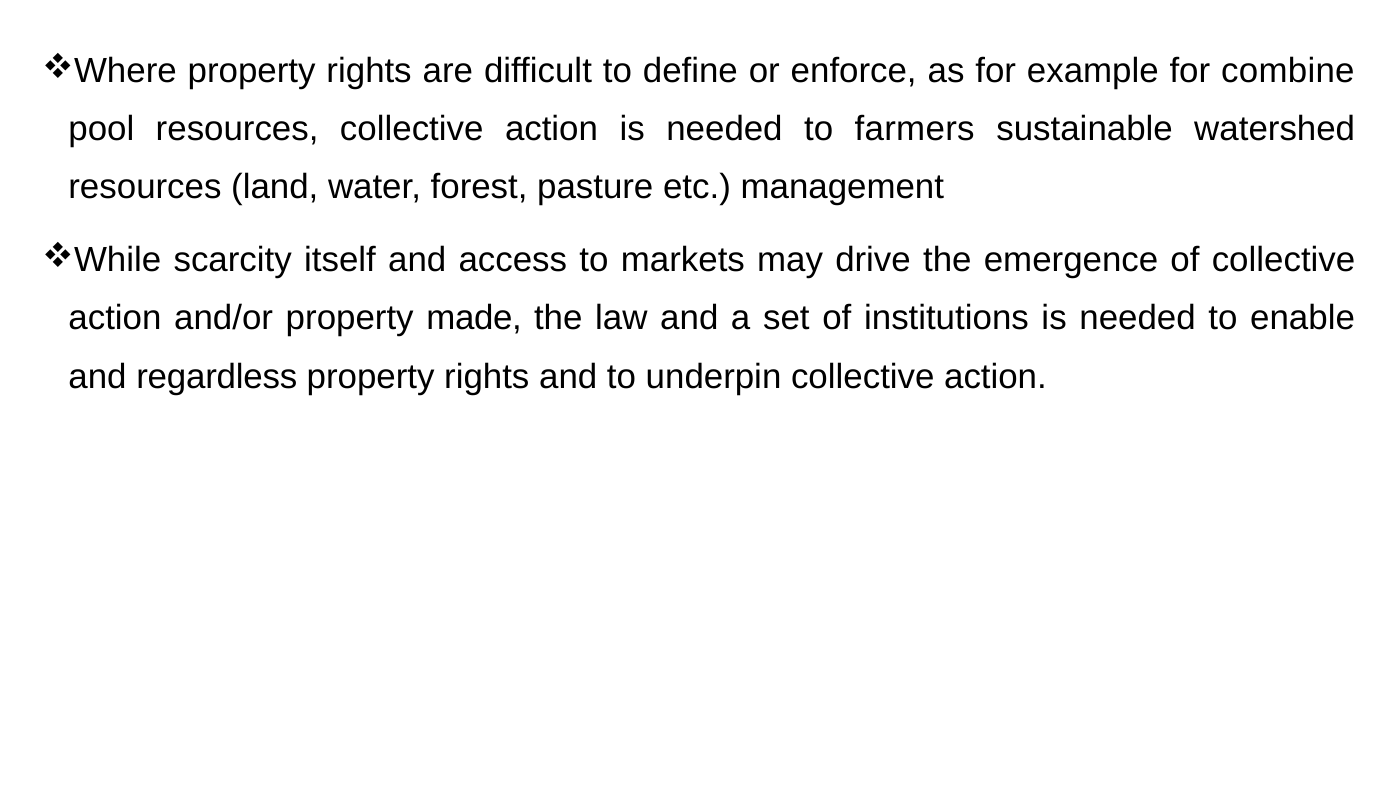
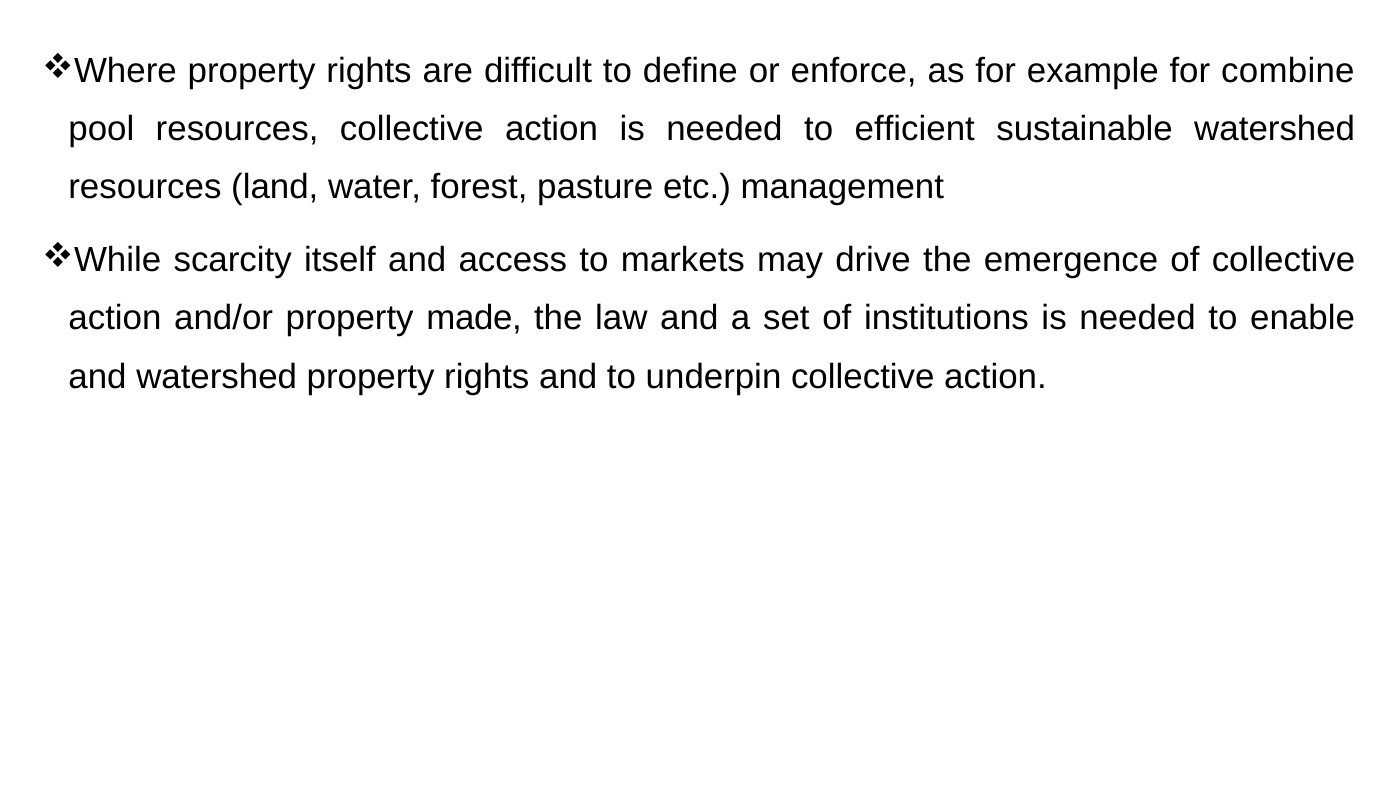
farmers: farmers -> efficient
and regardless: regardless -> watershed
